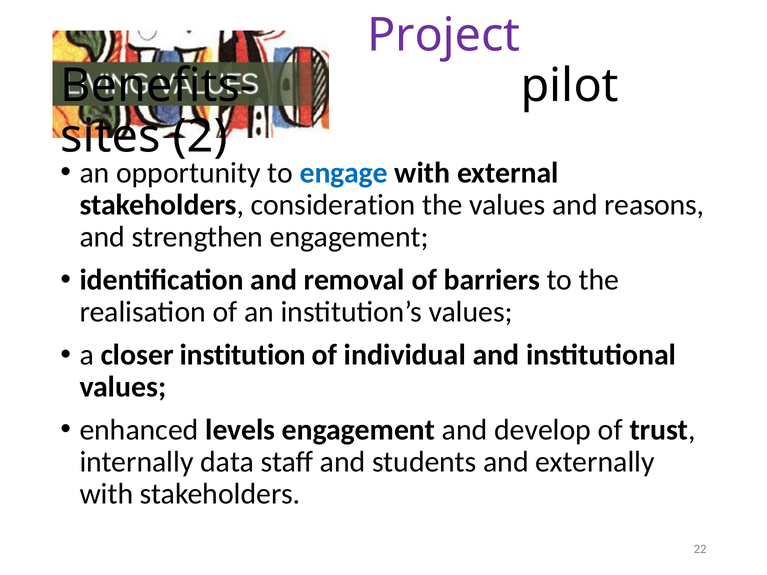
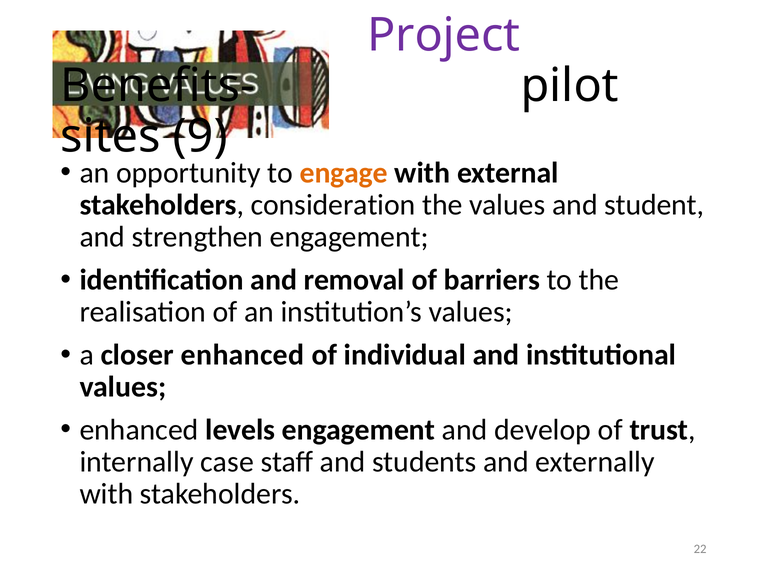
2: 2 -> 9
engage colour: blue -> orange
reasons: reasons -> student
closer institution: institution -> enhanced
data: data -> case
